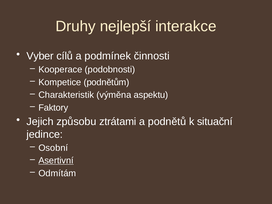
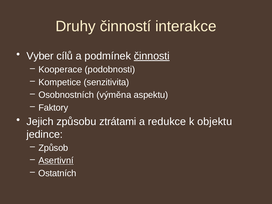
nejlepší: nejlepší -> činností
činnosti underline: none -> present
podnětům: podnětům -> senzitivita
Charakteristik: Charakteristik -> Osobnostních
podnětů: podnětů -> redukce
situační: situační -> objektu
Osobní: Osobní -> Způsob
Odmítám: Odmítám -> Ostatních
